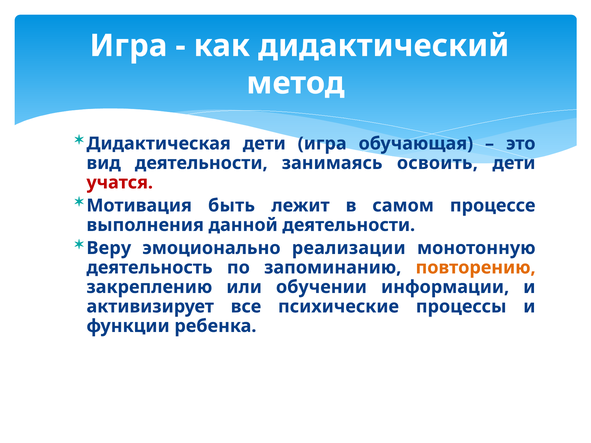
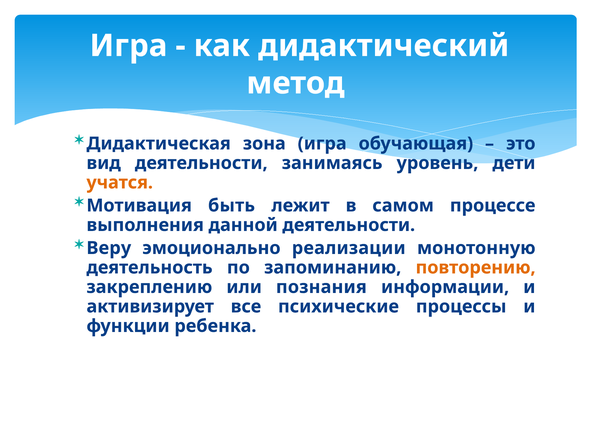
Дидактическая дети: дети -> зона
освоить: освоить -> уровень
учатся colour: red -> orange
обучении: обучении -> познания
